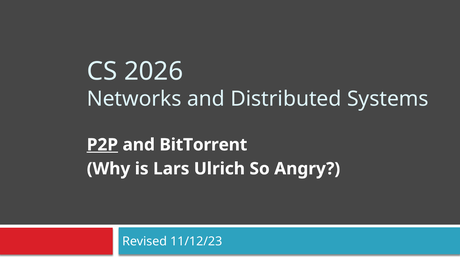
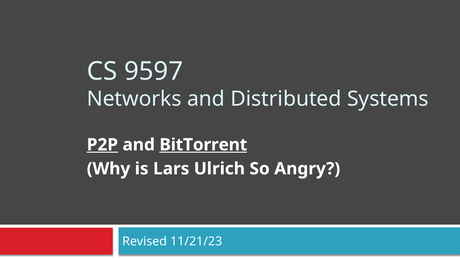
2026: 2026 -> 9597
BitTorrent underline: none -> present
11/12/23: 11/12/23 -> 11/21/23
